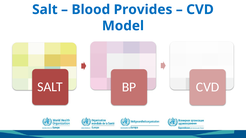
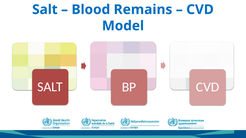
Provides: Provides -> Remains
